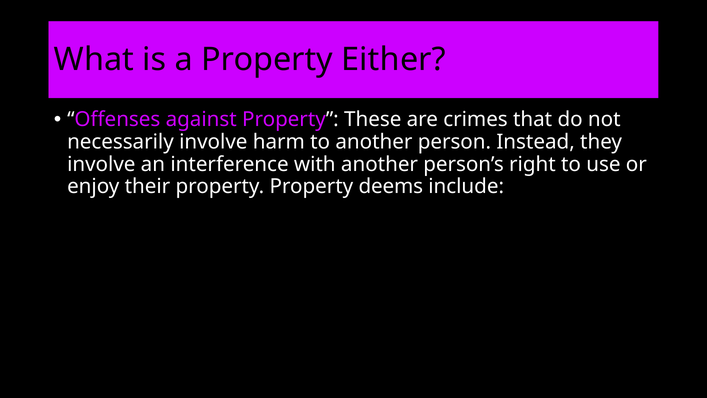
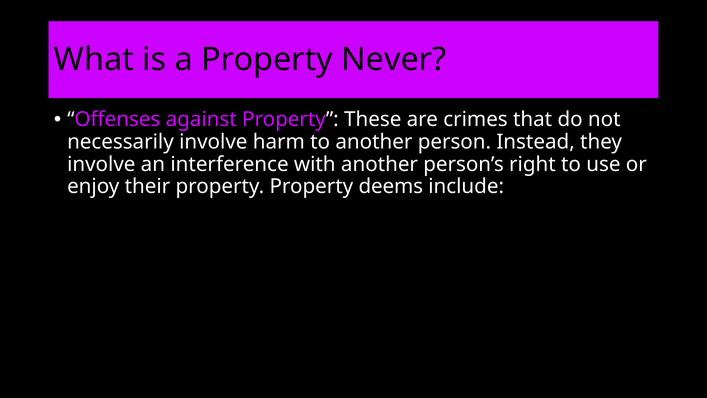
Either: Either -> Never
